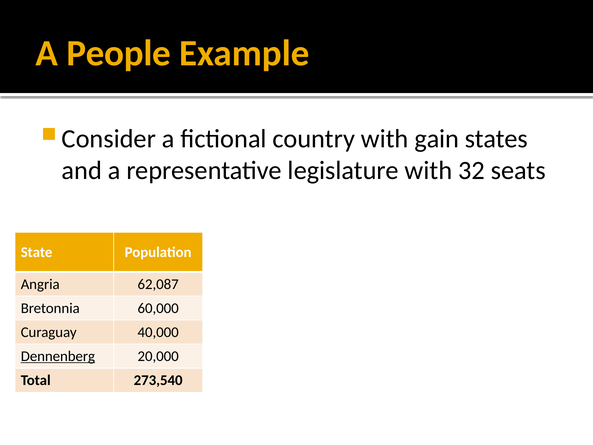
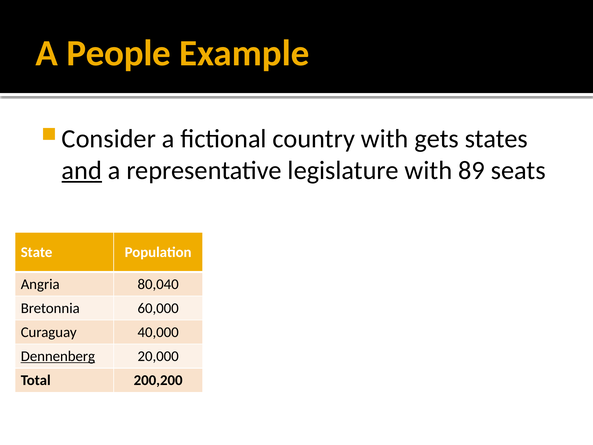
gain: gain -> gets
and underline: none -> present
32: 32 -> 89
62,087: 62,087 -> 80,040
273,540: 273,540 -> 200,200
